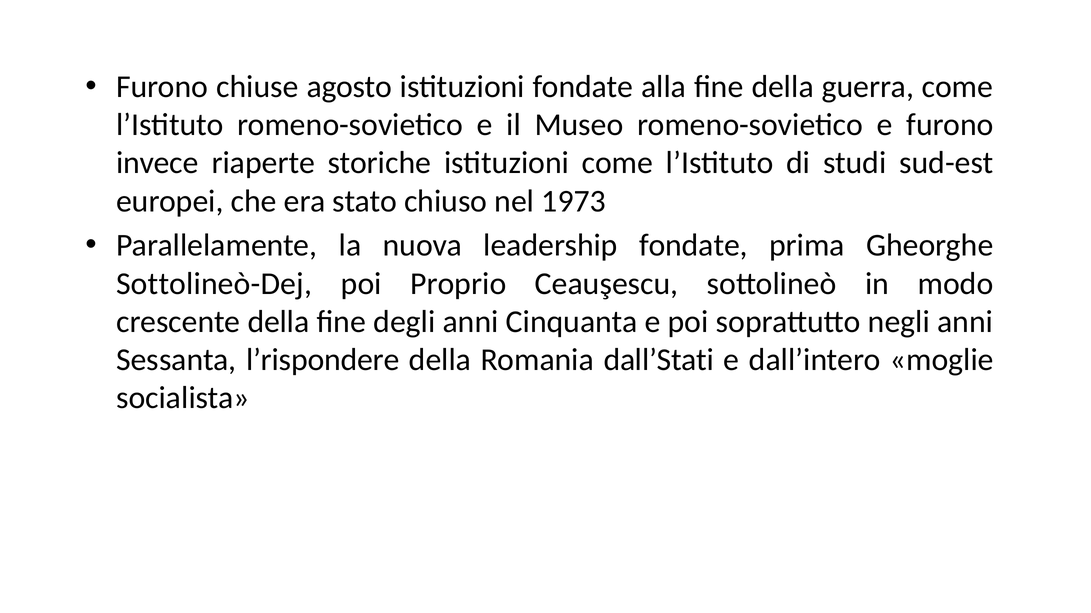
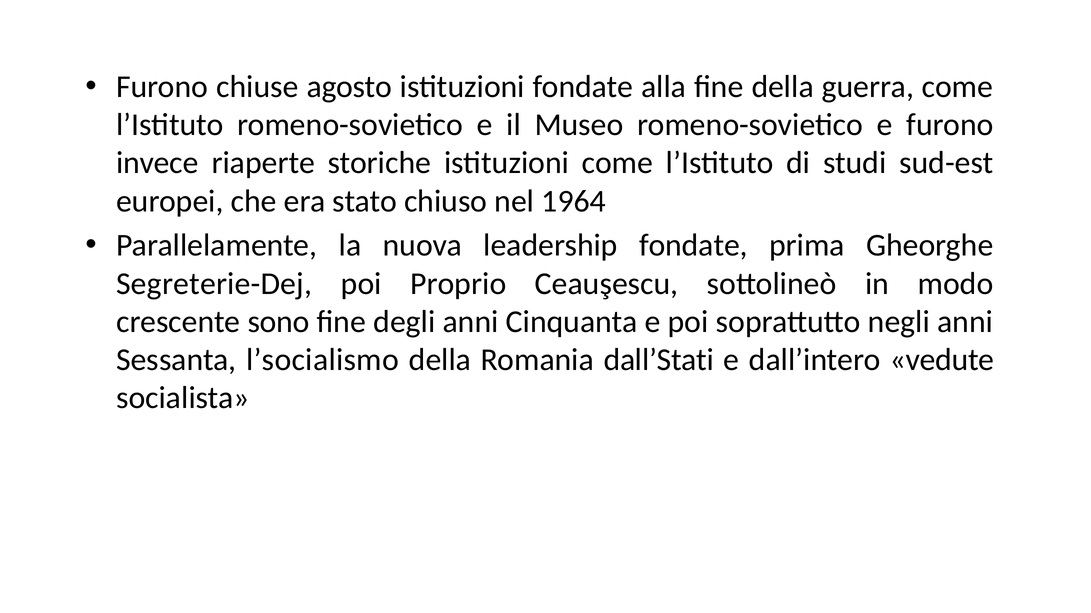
1973: 1973 -> 1964
Sottolineò-Dej: Sottolineò-Dej -> Segreterie-Dej
crescente della: della -> sono
l’rispondere: l’rispondere -> l’socialismo
moglie: moglie -> vedute
